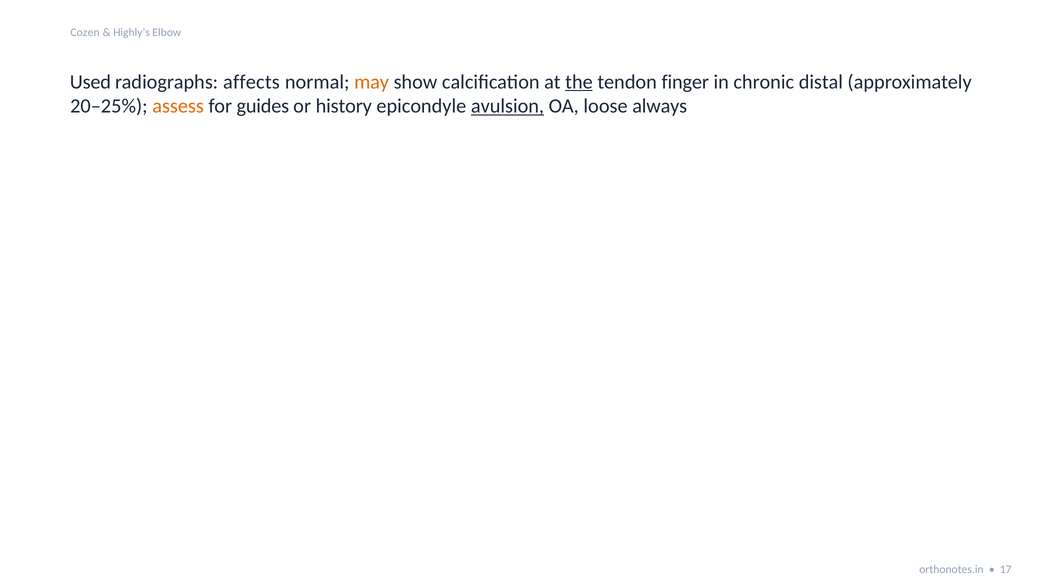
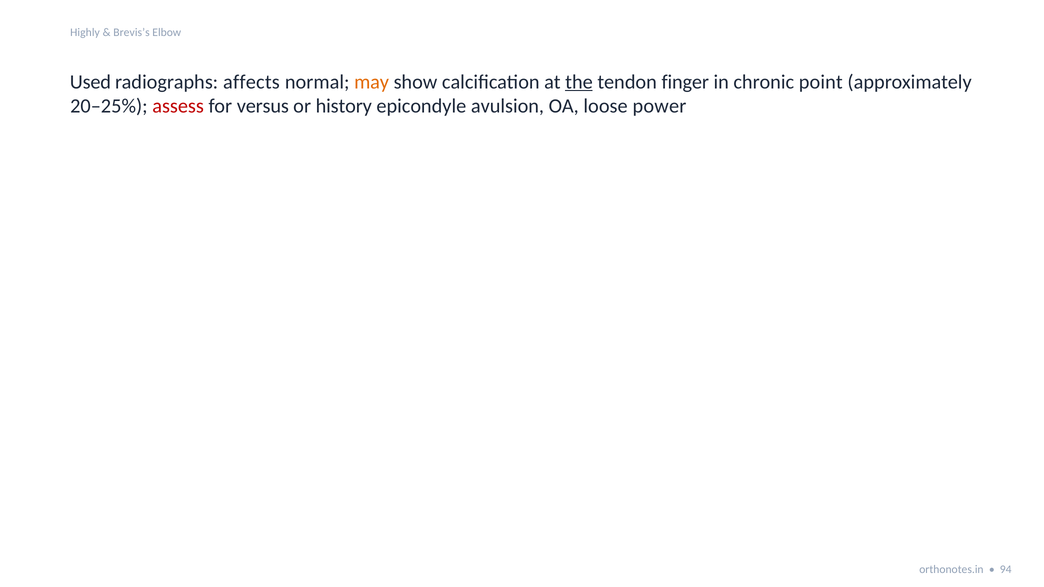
Cozen: Cozen -> Highly
Highly’s: Highly’s -> Brevis’s
distal: distal -> point
assess colour: orange -> red
guides: guides -> versus
avulsion underline: present -> none
always: always -> power
17: 17 -> 94
